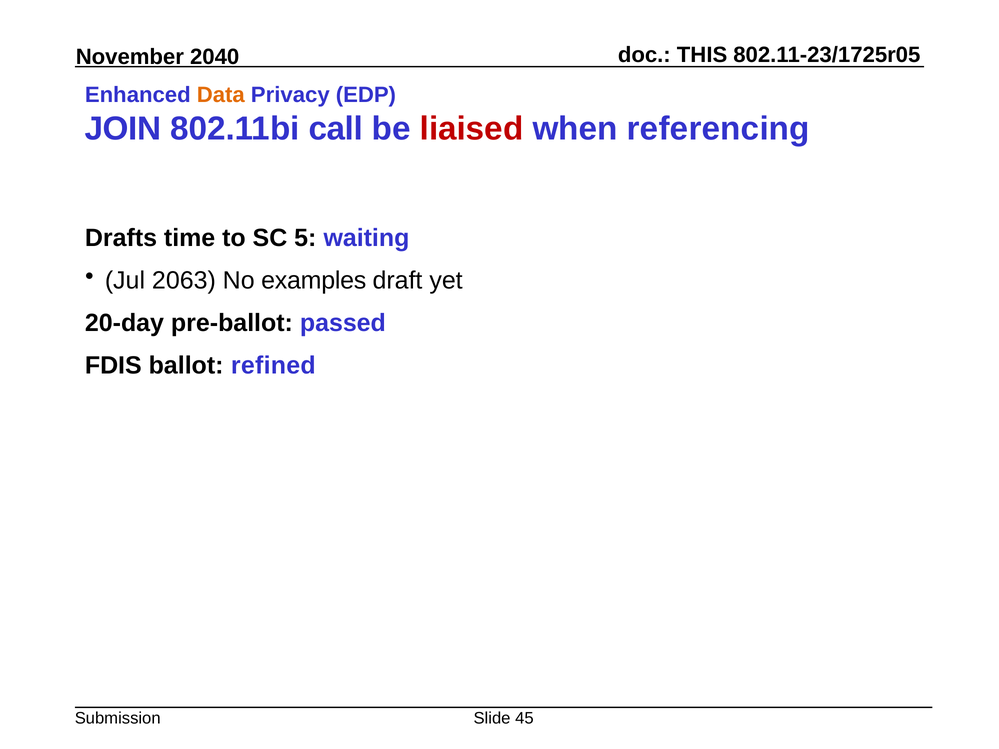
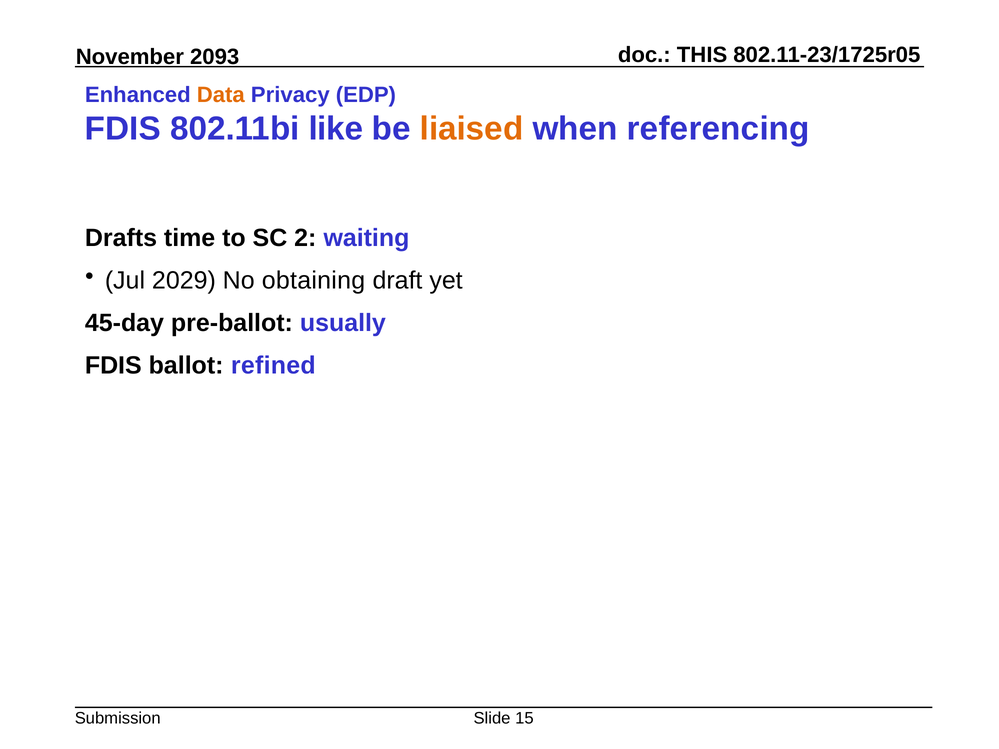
2040: 2040 -> 2093
JOIN at (123, 129): JOIN -> FDIS
call: call -> like
liaised colour: red -> orange
5: 5 -> 2
2063: 2063 -> 2029
examples: examples -> obtaining
20-day: 20-day -> 45-day
passed: passed -> usually
45: 45 -> 15
